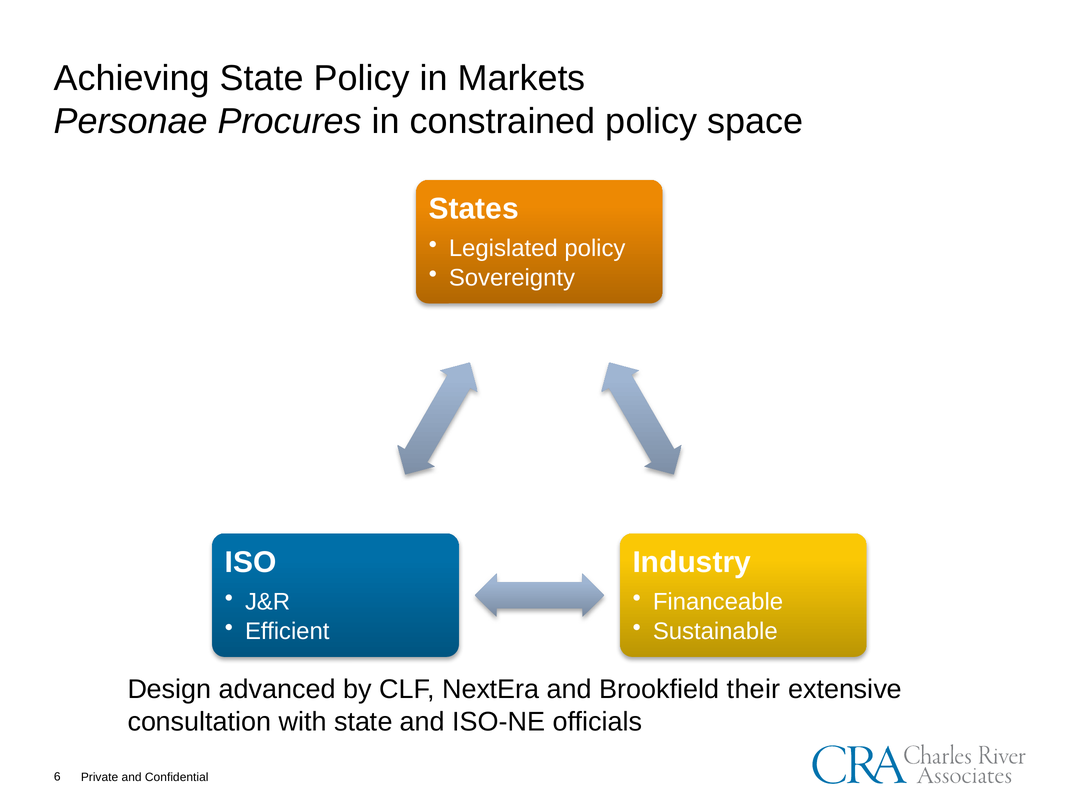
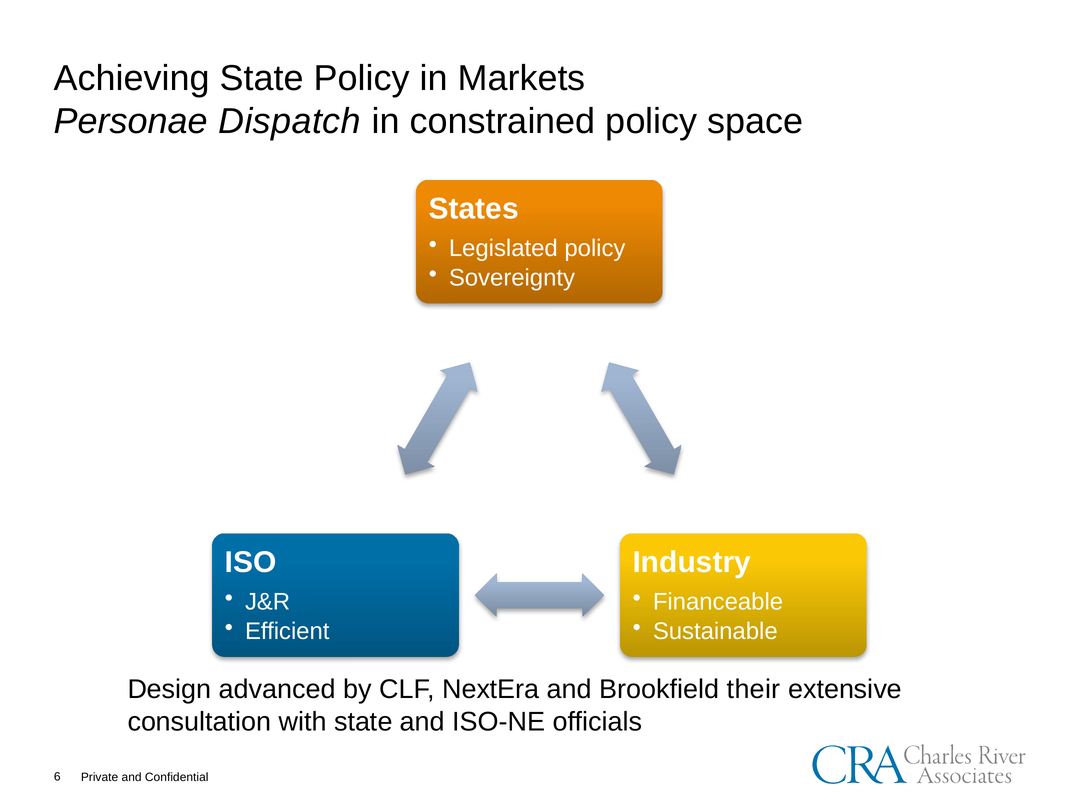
Procures: Procures -> Dispatch
